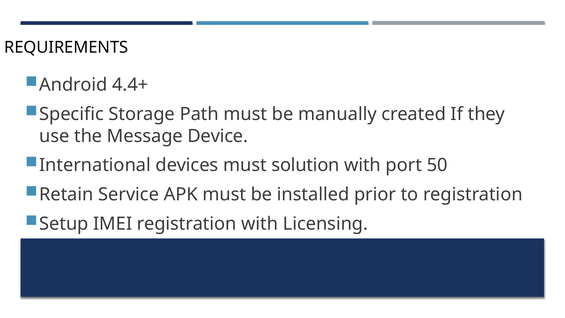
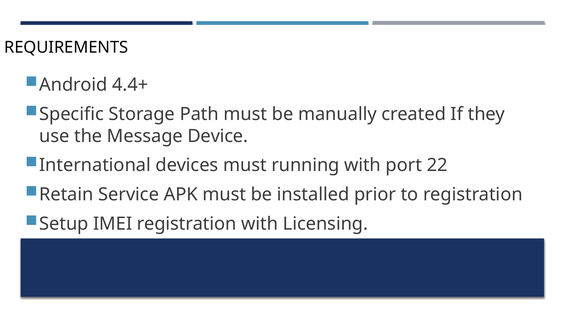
solution: solution -> running
50: 50 -> 22
